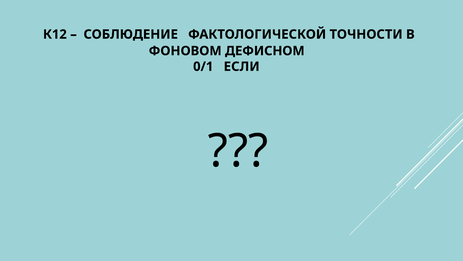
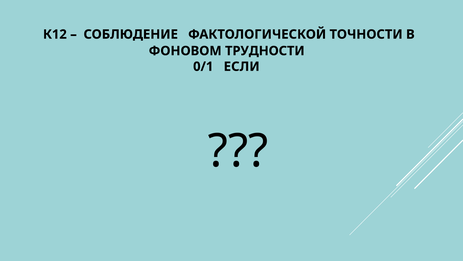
ДЕФИСНОМ: ДЕФИСНОМ -> ТРУДНОСТИ
